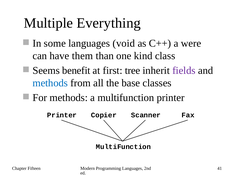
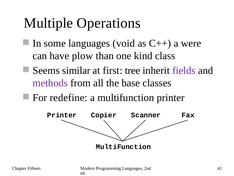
Everything: Everything -> Operations
them: them -> plow
benefit: benefit -> similar
methods at (50, 83) colour: blue -> purple
For methods: methods -> redefine
